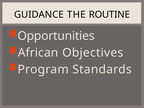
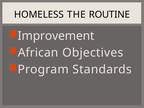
GUIDANCE: GUIDANCE -> HOMELESS
Opportunities: Opportunities -> Improvement
